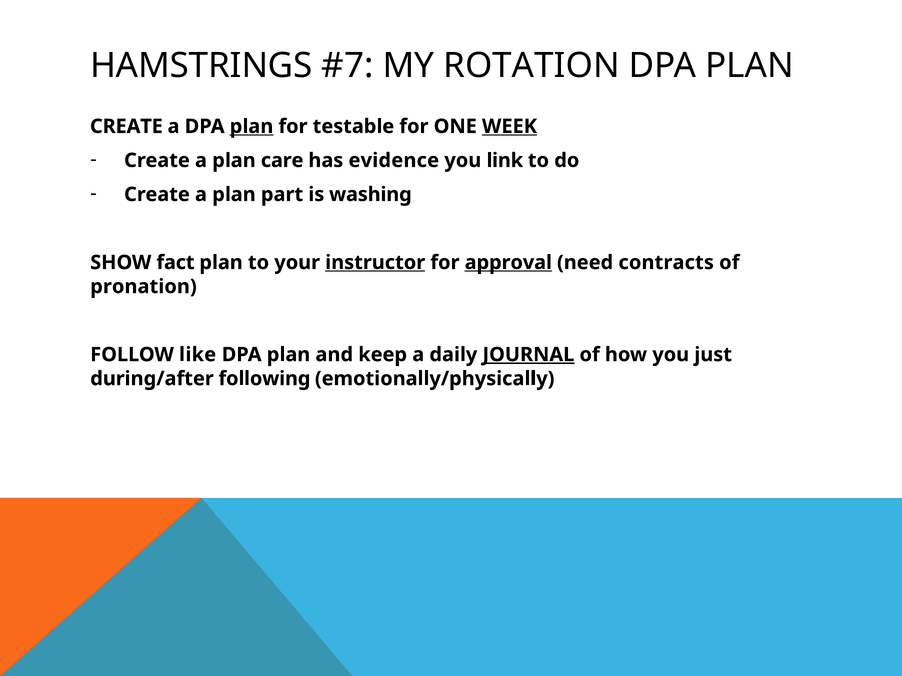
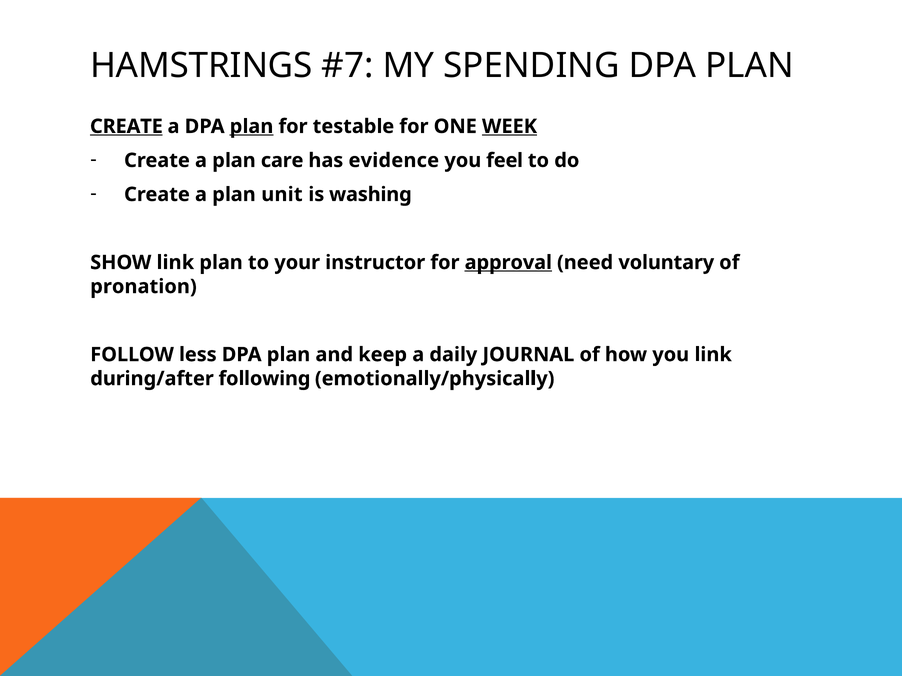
ROTATION: ROTATION -> SPENDING
CREATE at (126, 126) underline: none -> present
link: link -> feel
part: part -> unit
SHOW fact: fact -> link
instructor underline: present -> none
contracts: contracts -> voluntary
like: like -> less
JOURNAL underline: present -> none
you just: just -> link
